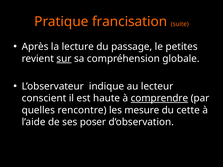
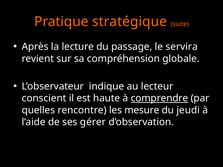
francisation: francisation -> stratégique
petites: petites -> servira
sur underline: present -> none
cette: cette -> jeudi
poser: poser -> gérer
